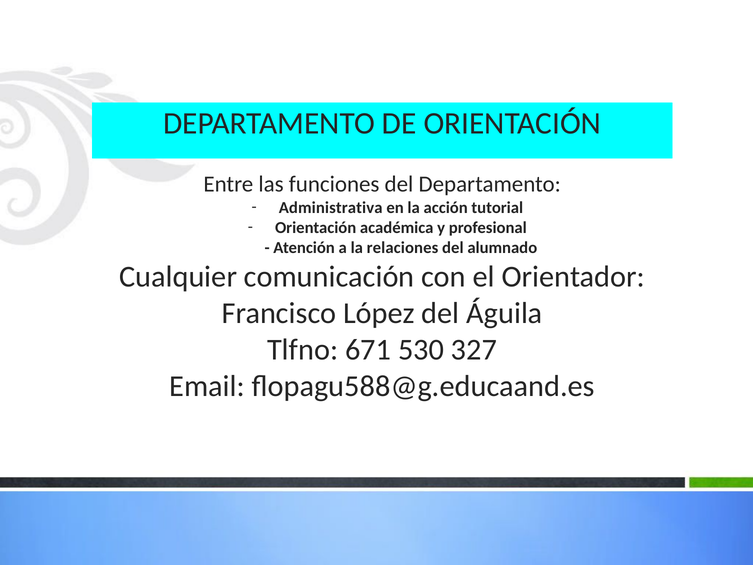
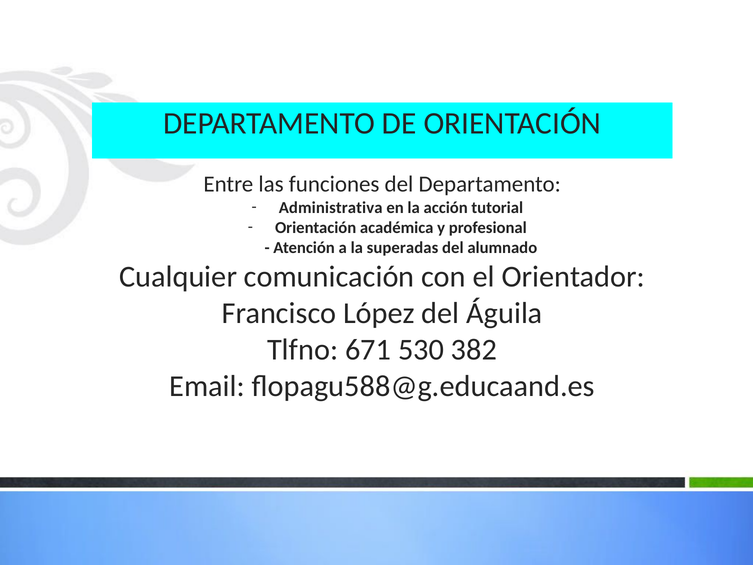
relaciones: relaciones -> superadas
327: 327 -> 382
